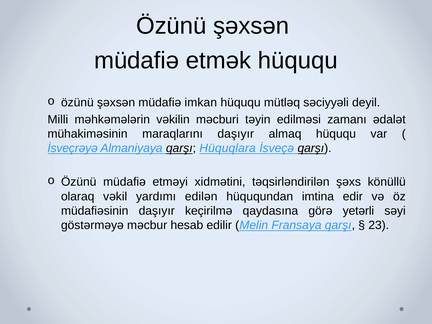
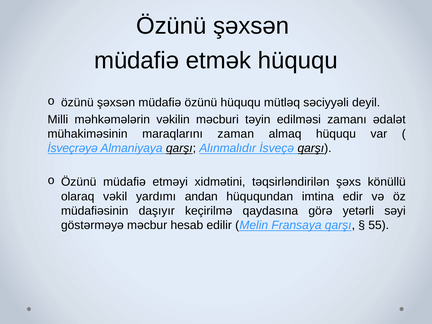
müdafiə imkan: imkan -> özünü
maraqlarını daşıyır: daşıyır -> zaman
Hüquqlara: Hüquqlara -> Alınmalıdır
edilən: edilən -> andan
23: 23 -> 55
